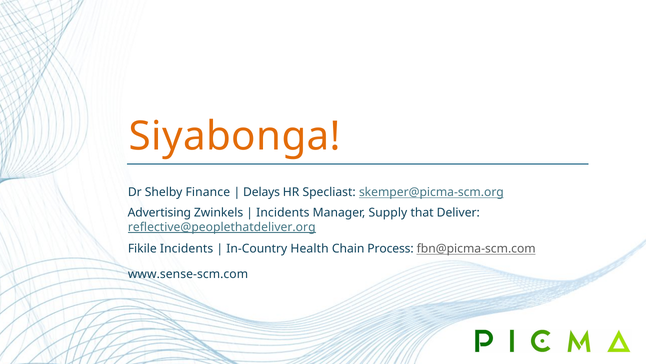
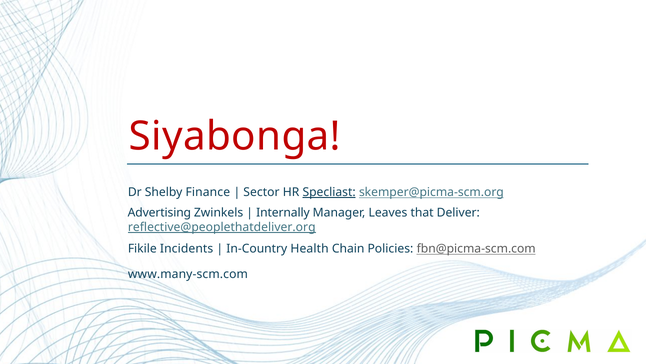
Siyabonga colour: orange -> red
Delays: Delays -> Sector
Specliast underline: none -> present
Incidents at (283, 212): Incidents -> Internally
Supply: Supply -> Leaves
Process: Process -> Policies
www.sense-scm.com: www.sense-scm.com -> www.many-scm.com
